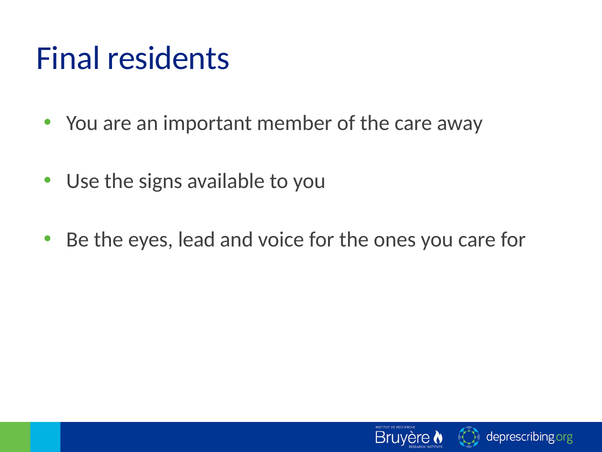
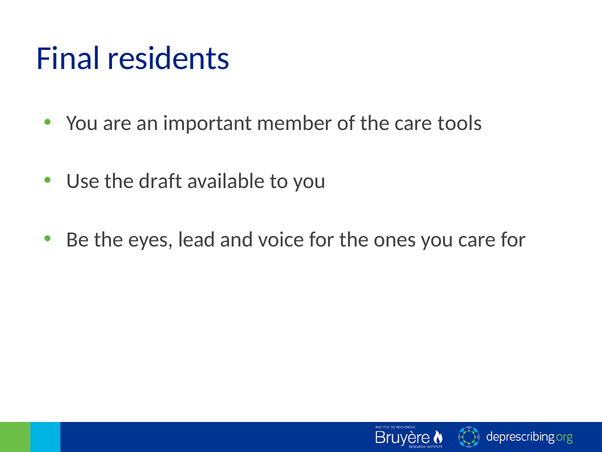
away: away -> tools
signs: signs -> draft
